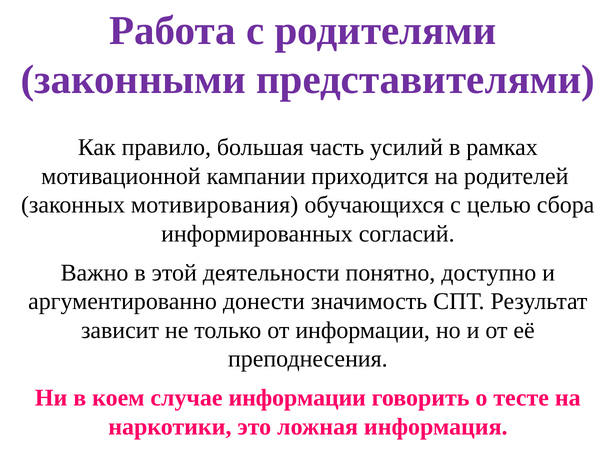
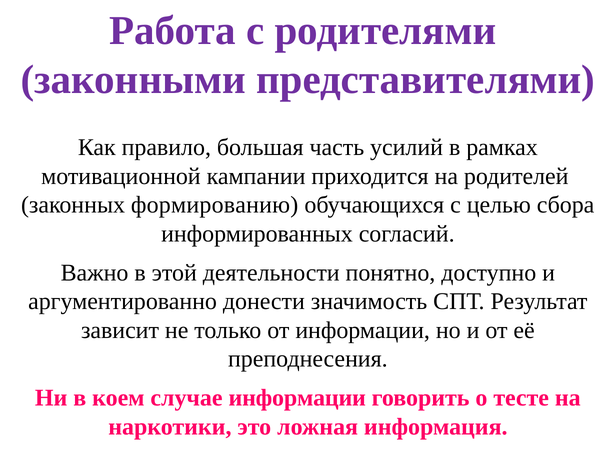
мотивирования: мотивирования -> формированию
